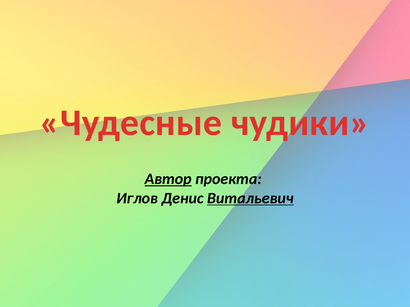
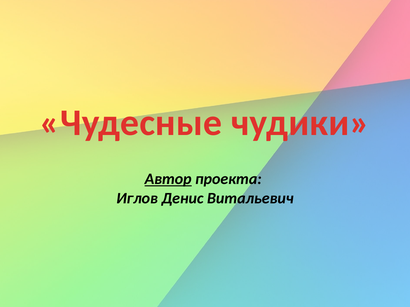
Витальевич underline: present -> none
